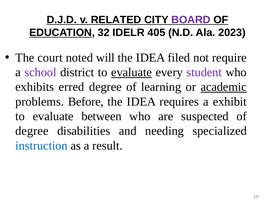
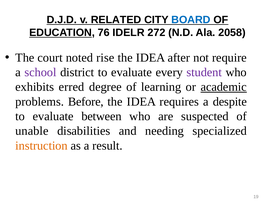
BOARD colour: purple -> blue
32: 32 -> 76
405: 405 -> 272
2023: 2023 -> 2058
will: will -> rise
filed: filed -> after
evaluate at (132, 72) underline: present -> none
exhibit: exhibit -> despite
degree at (32, 131): degree -> unable
instruction colour: blue -> orange
